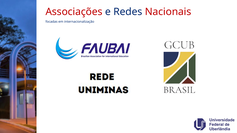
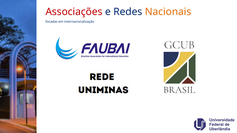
Nacionais colour: red -> orange
